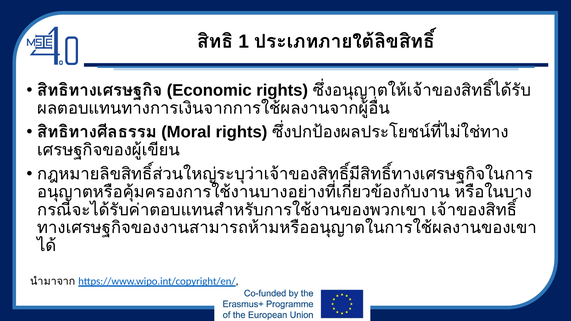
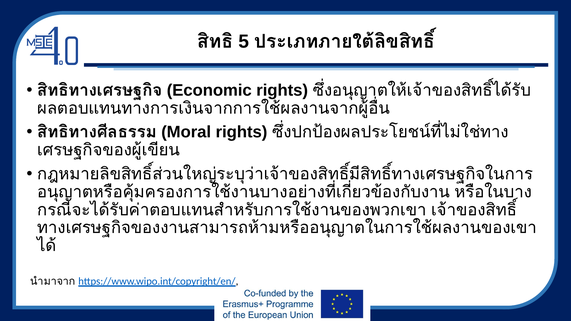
1: 1 -> 5
